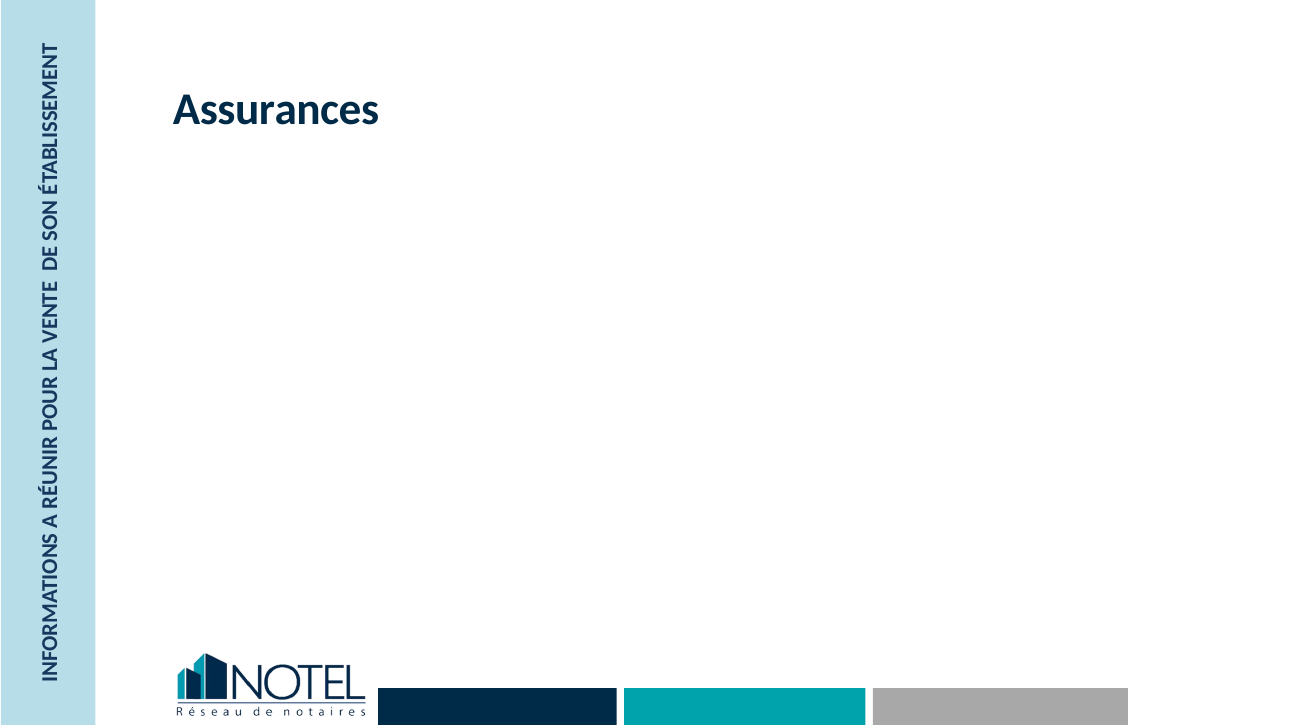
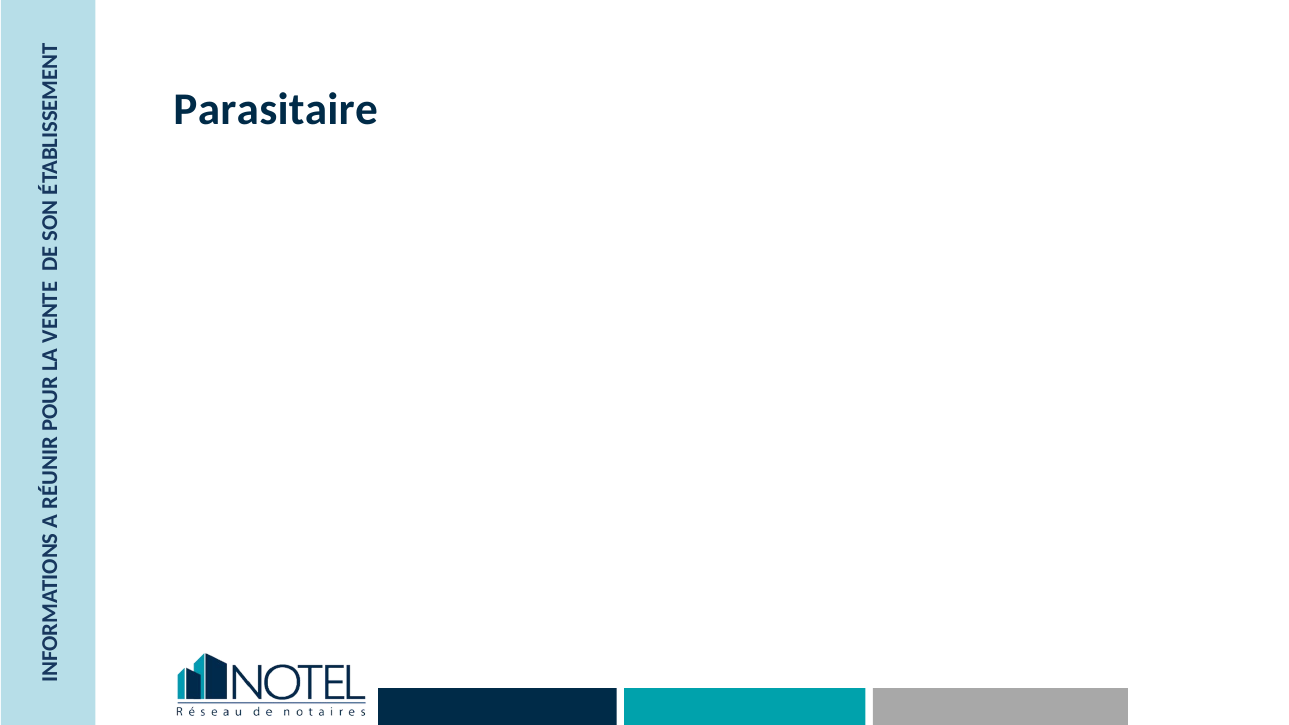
Assurances: Assurances -> Parasitaire
